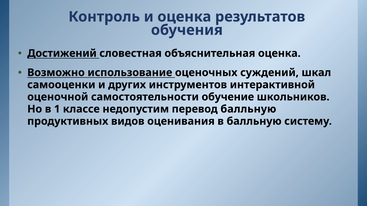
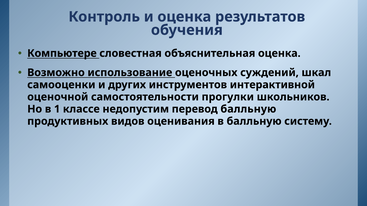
Достижений: Достижений -> Компьютере
обучение: обучение -> прогулки
